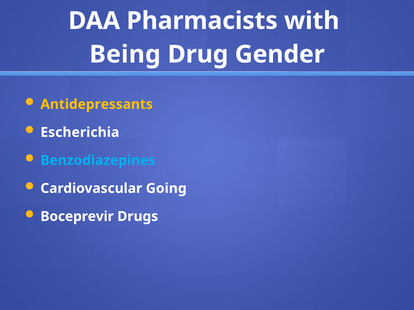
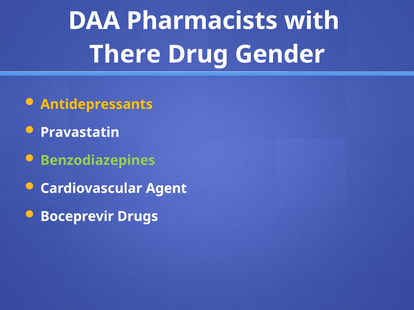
Being: Being -> There
Escherichia: Escherichia -> Pravastatin
Benzodiazepines colour: light blue -> light green
Going: Going -> Agent
